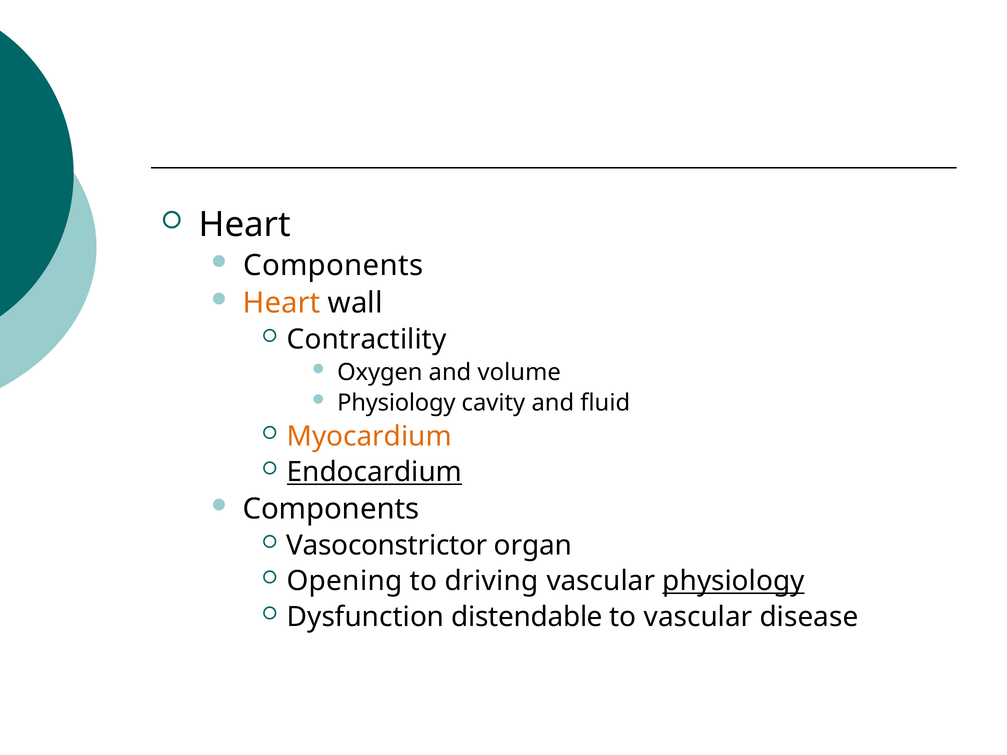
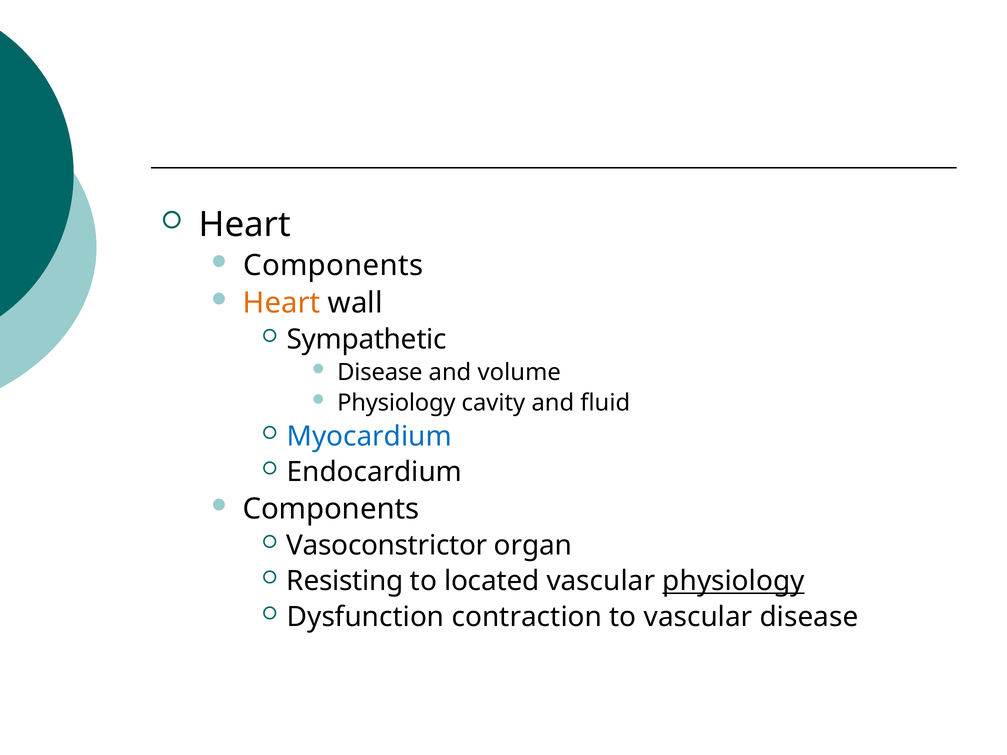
Contractility: Contractility -> Sympathetic
Oxygen at (380, 372): Oxygen -> Disease
Myocardium colour: orange -> blue
Endocardium underline: present -> none
Opening: Opening -> Resisting
driving: driving -> located
distendable: distendable -> contraction
